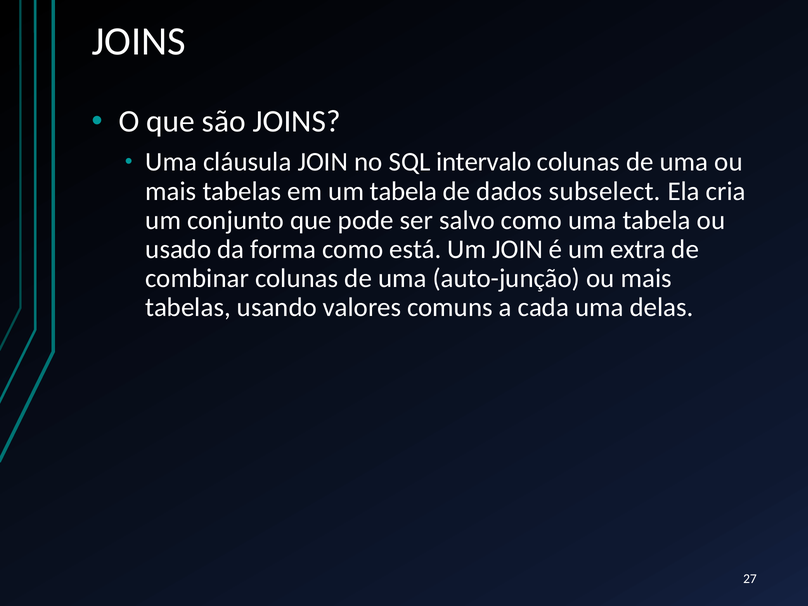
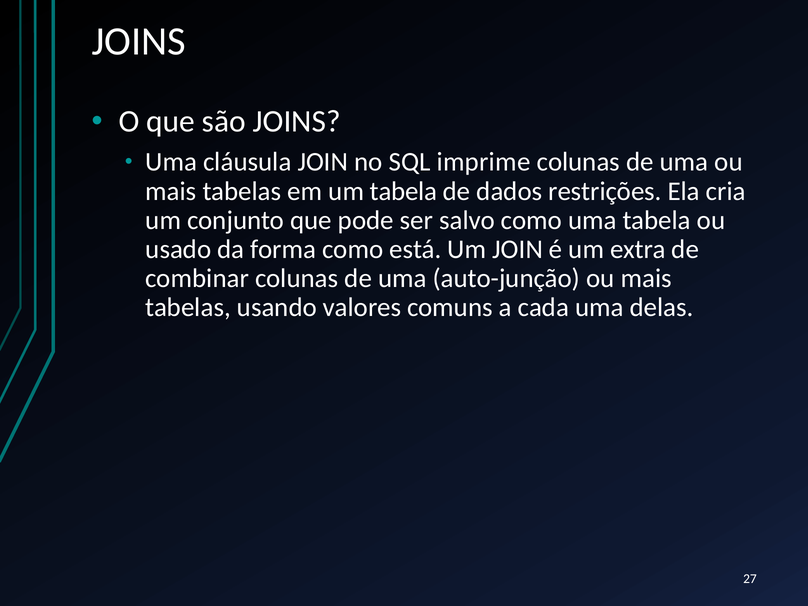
intervalo: intervalo -> imprime
subselect: subselect -> restrições
